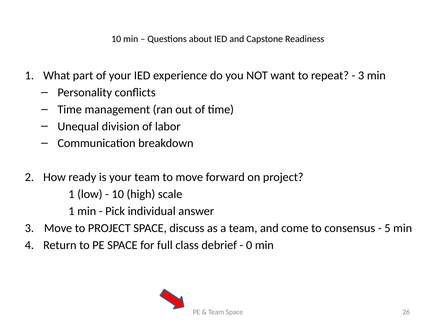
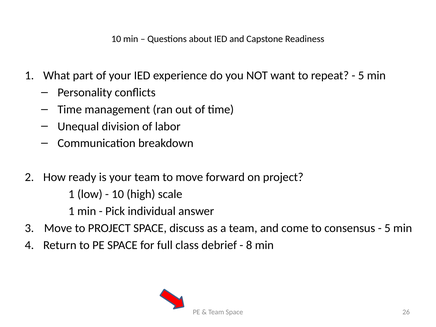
3 at (361, 75): 3 -> 5
0: 0 -> 8
